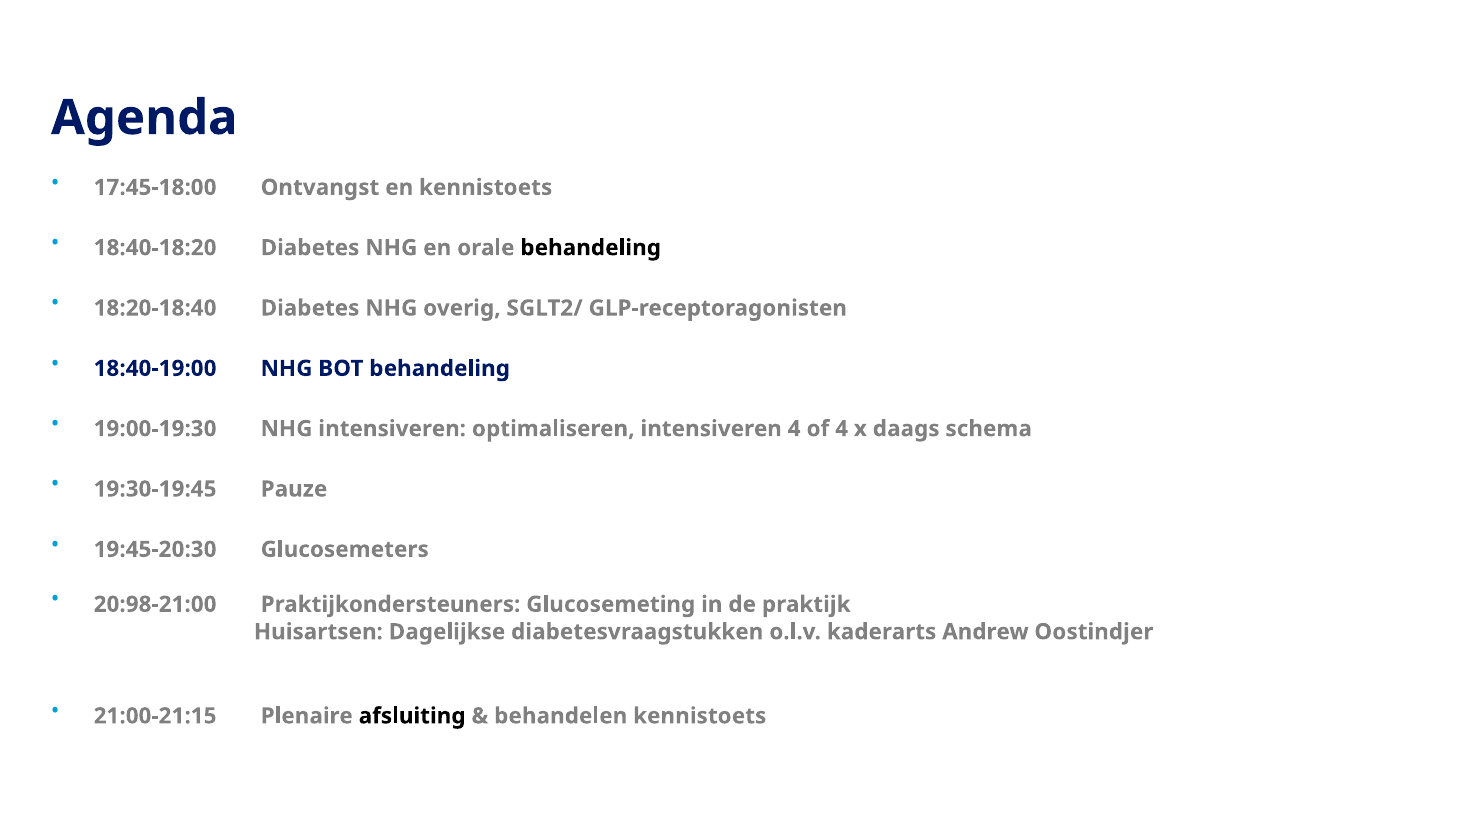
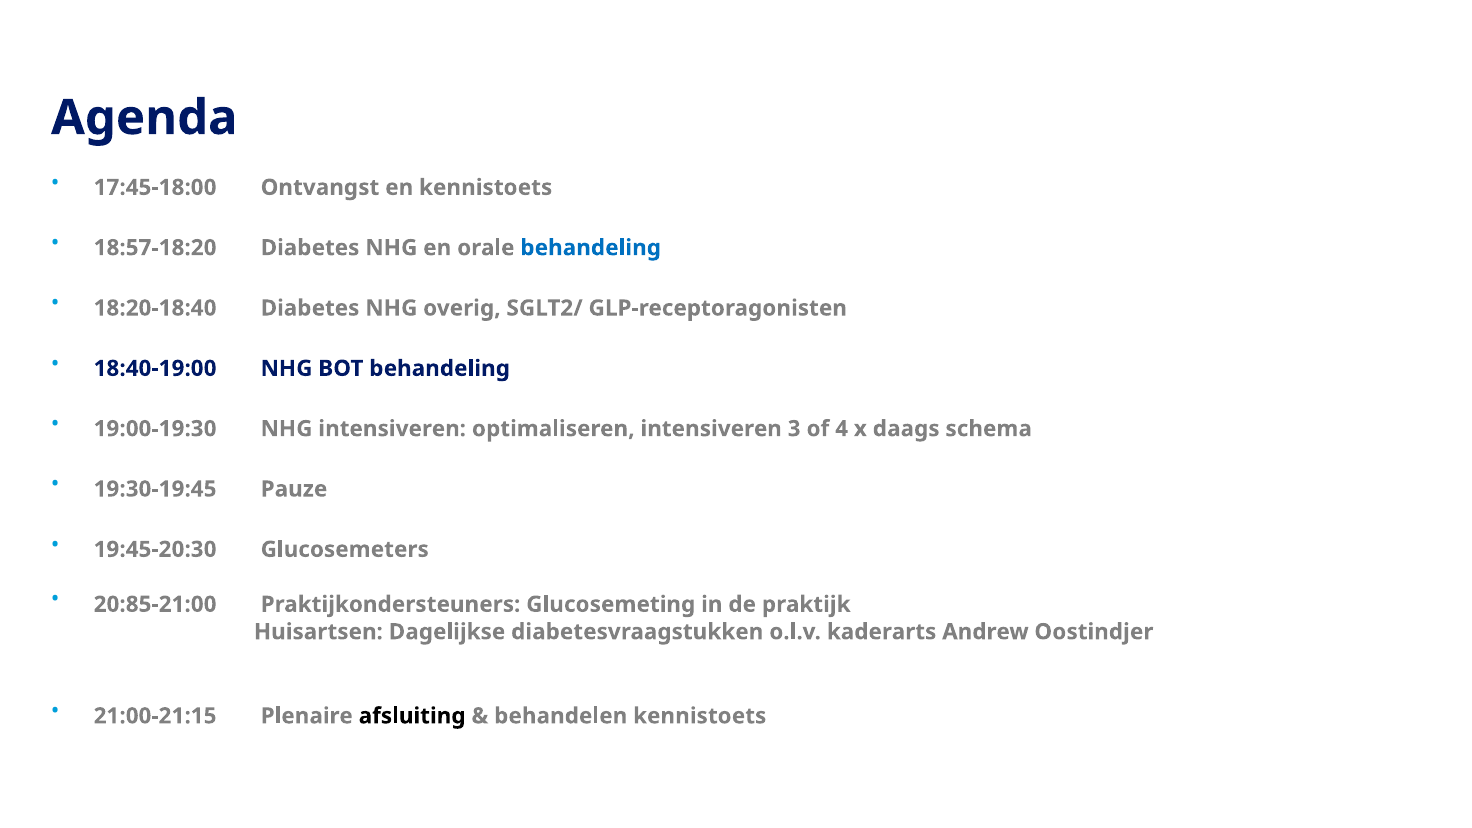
18:40-18:20: 18:40-18:20 -> 18:57-18:20
behandeling at (591, 248) colour: black -> blue
intensiveren 4: 4 -> 3
20:98-21:00: 20:98-21:00 -> 20:85-21:00
